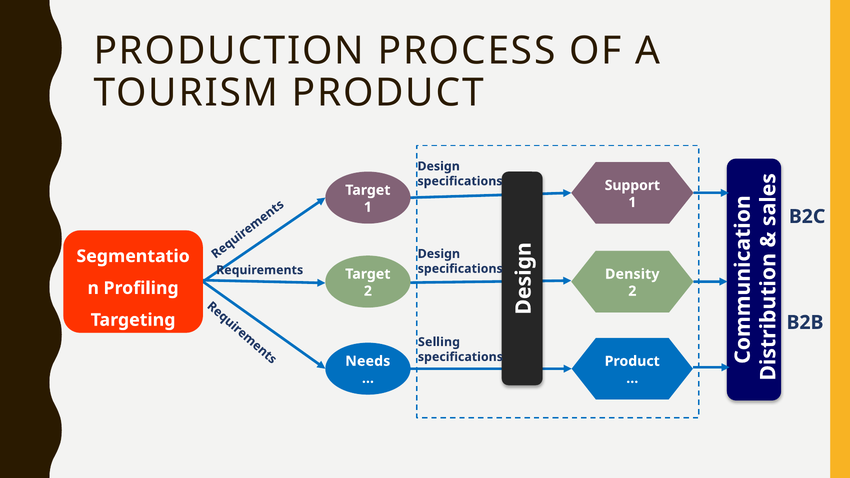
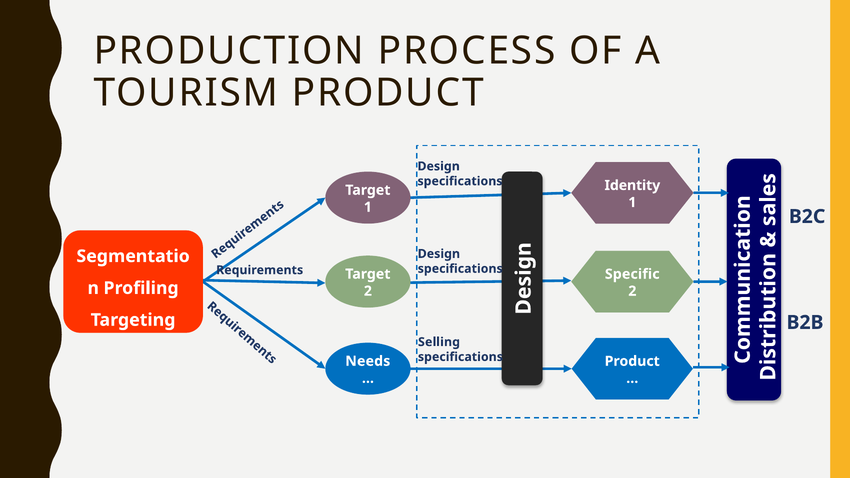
Support: Support -> Identity
Density: Density -> Specific
